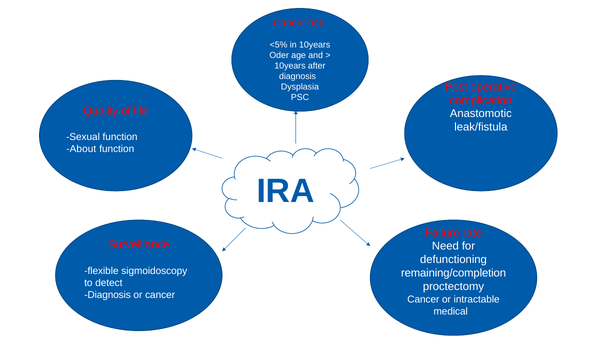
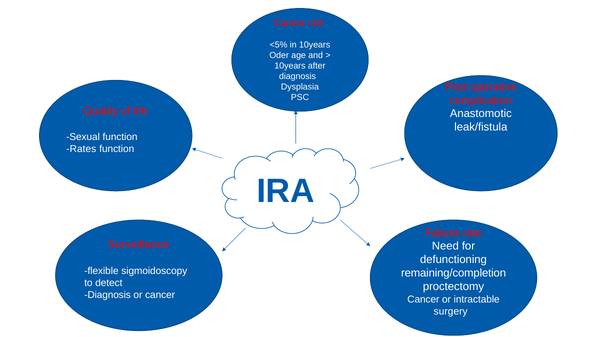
About: About -> Rates
medical: medical -> surgery
